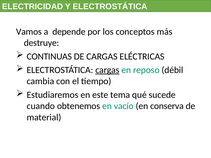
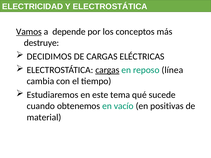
Vamos underline: none -> present
CONTINUAS: CONTINUAS -> DECIDIMOS
débil: débil -> línea
conserva: conserva -> positivas
